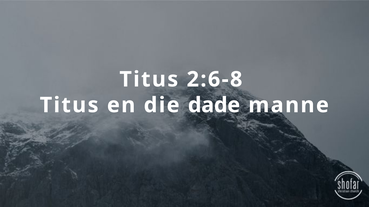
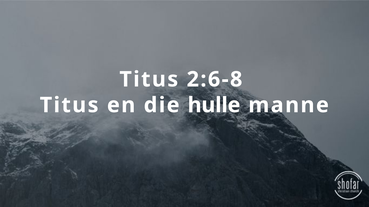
dade: dade -> hulle
